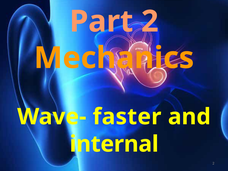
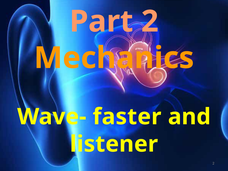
internal: internal -> listener
